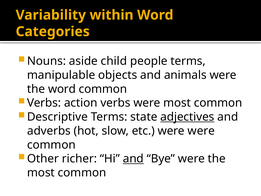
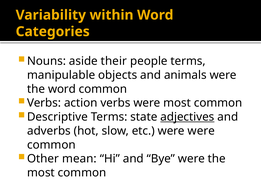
child: child -> their
richer: richer -> mean
and at (133, 159) underline: present -> none
